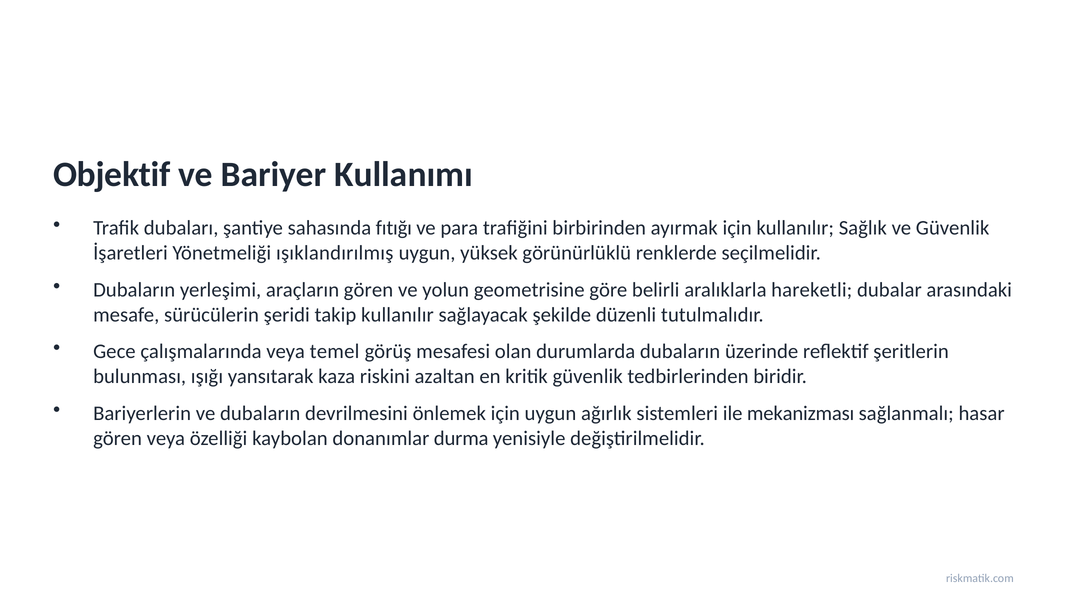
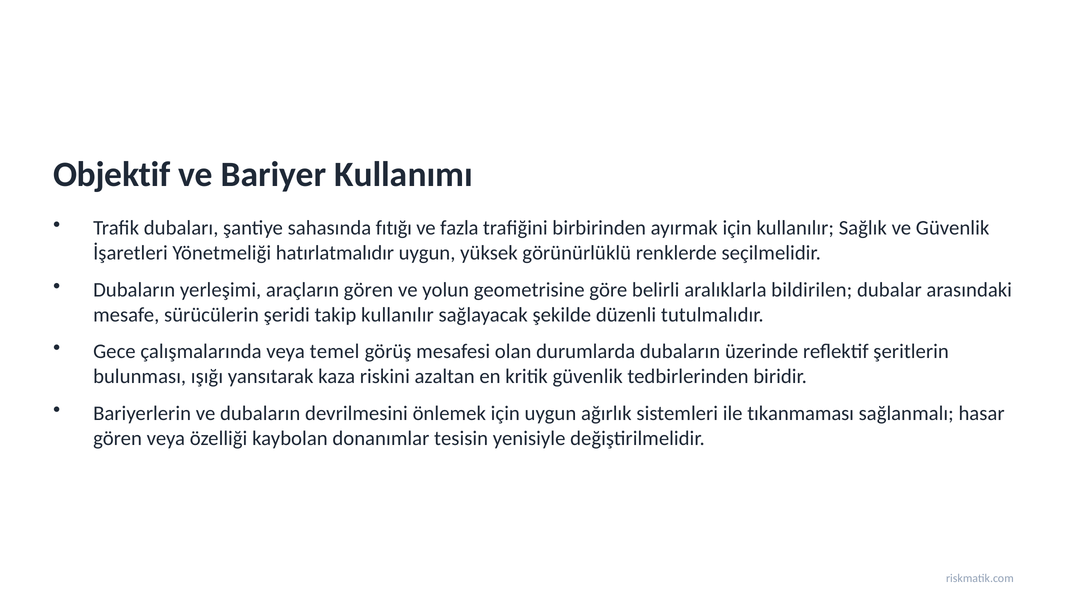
para: para -> fazla
ışıklandırılmış: ışıklandırılmış -> hatırlatmalıdır
hareketli: hareketli -> bildirilen
mekanizması: mekanizması -> tıkanmaması
durma: durma -> tesisin
